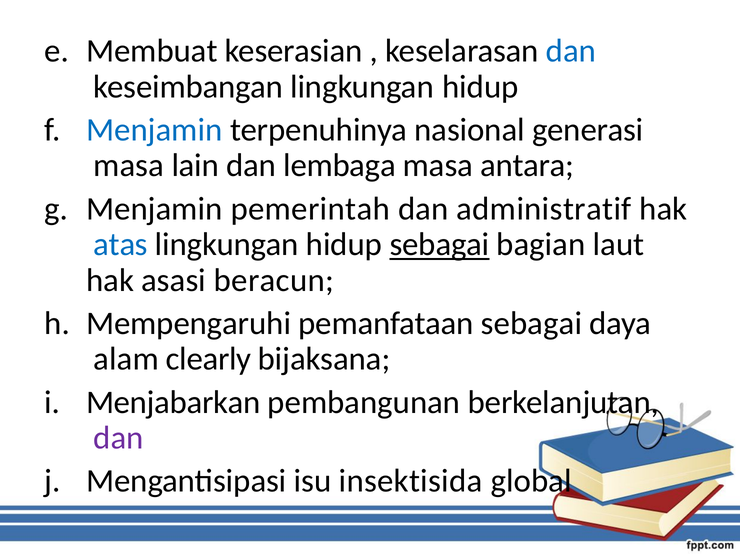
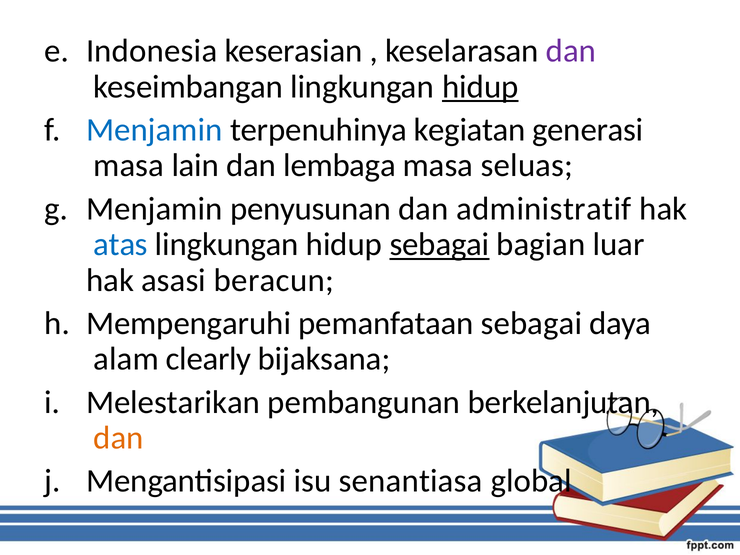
Membuat: Membuat -> Indonesia
dan at (571, 51) colour: blue -> purple
hidup at (480, 87) underline: none -> present
nasional: nasional -> kegiatan
antara: antara -> seluas
pemerintah: pemerintah -> penyusunan
laut: laut -> luar
Menjabarkan: Menjabarkan -> Melestarikan
dan at (119, 438) colour: purple -> orange
insektisida: insektisida -> senantiasa
